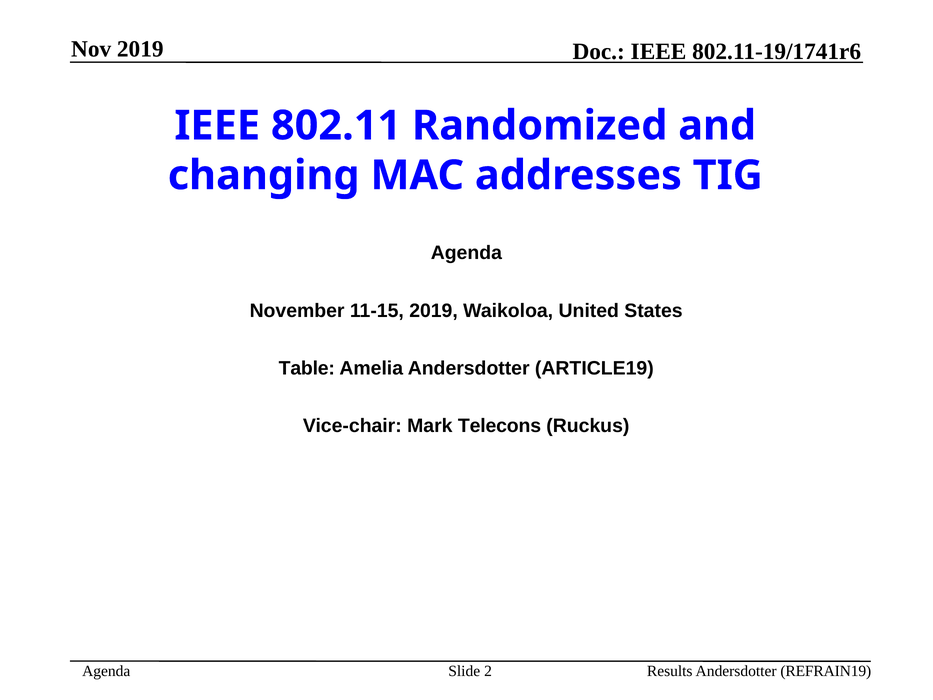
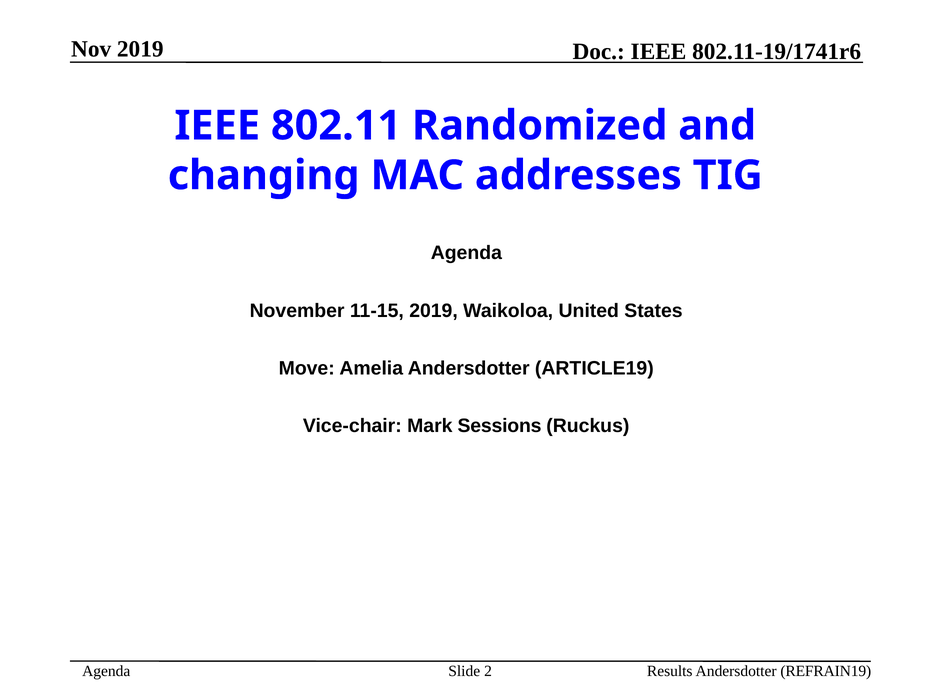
Table: Table -> Move
Telecons: Telecons -> Sessions
